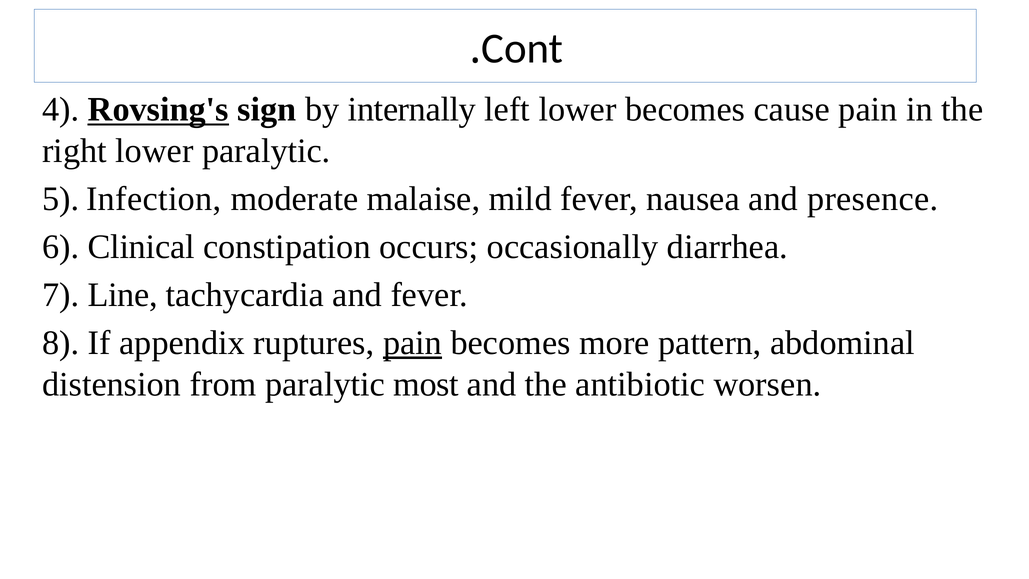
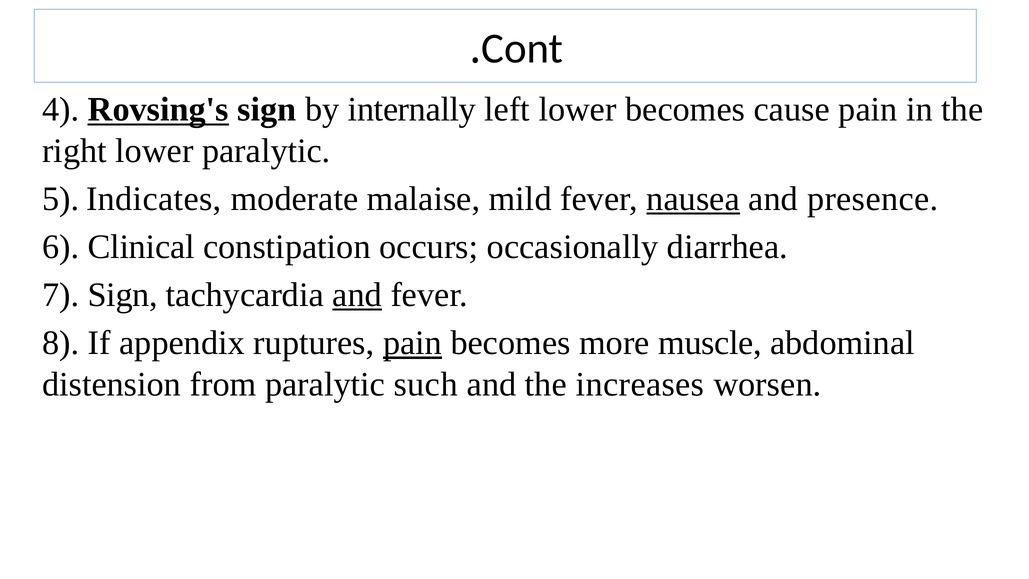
Infection: Infection -> Indicates
nausea underline: none -> present
7 Line: Line -> Sign
and at (357, 295) underline: none -> present
pattern: pattern -> muscle
most: most -> such
antibiotic: antibiotic -> increases
